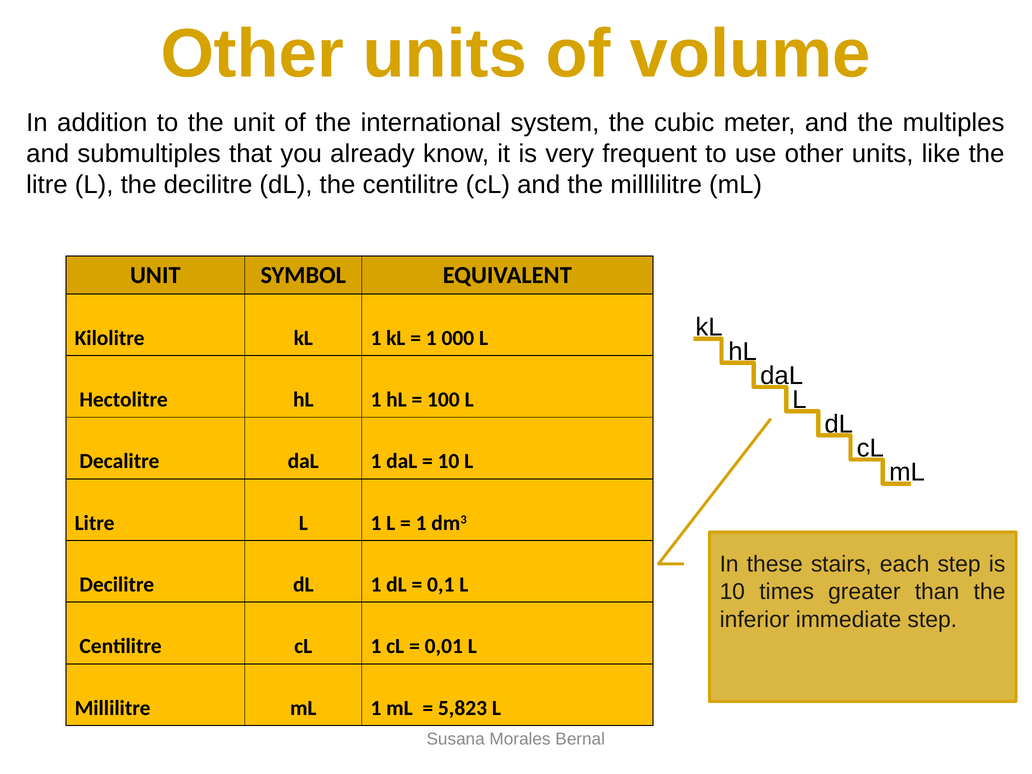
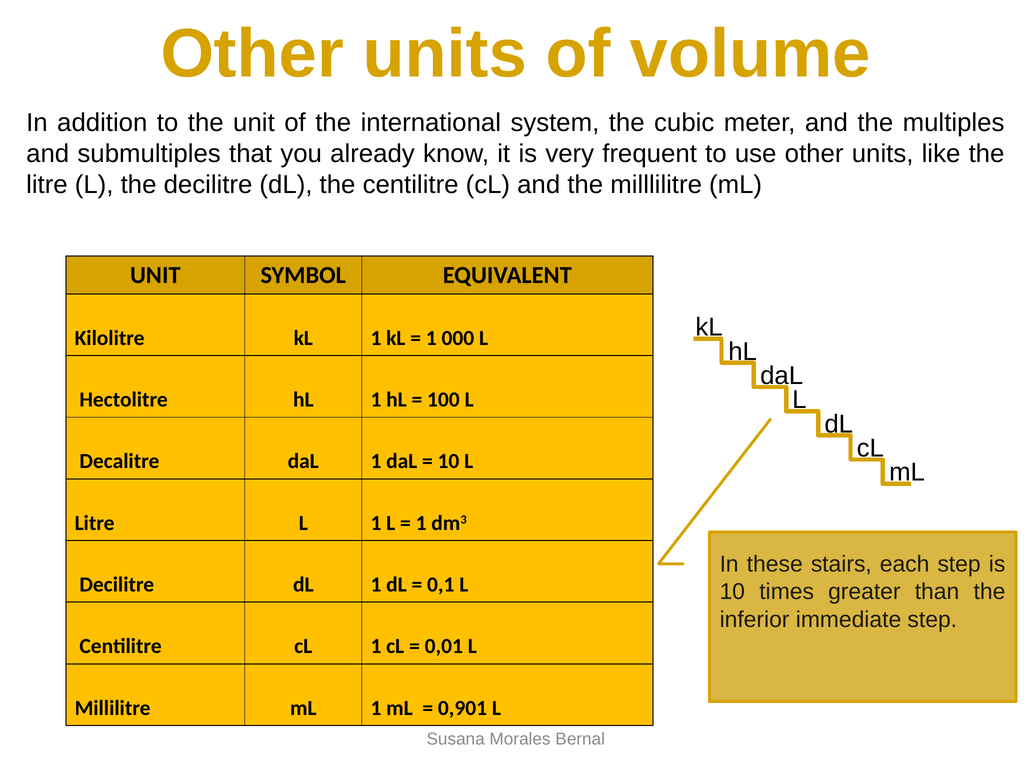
5,823: 5,823 -> 0,901
